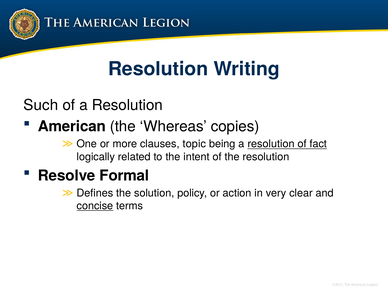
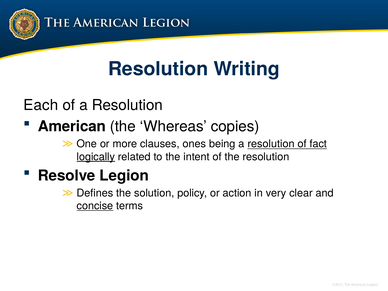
Such: Such -> Each
topic: topic -> ones
logically underline: none -> present
Formal: Formal -> Legion
